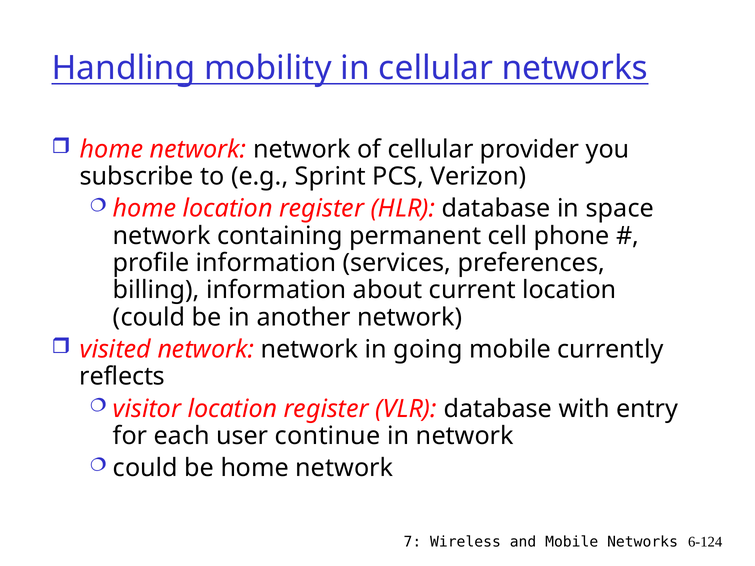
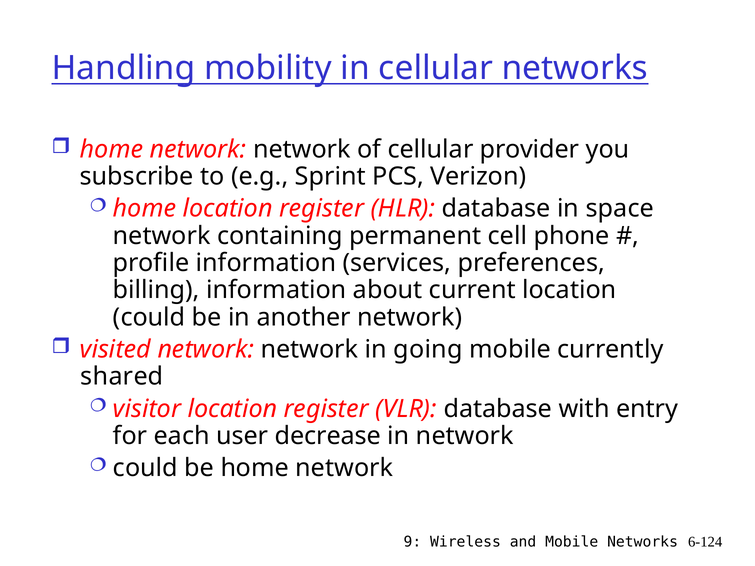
reflects: reflects -> shared
continue: continue -> decrease
7: 7 -> 9
